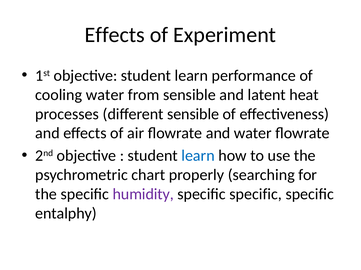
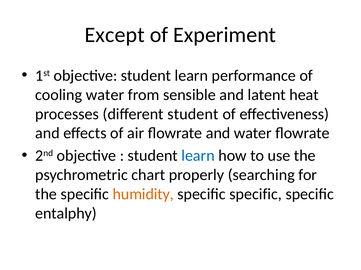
Effects at (115, 35): Effects -> Except
different sensible: sensible -> student
humidity colour: purple -> orange
